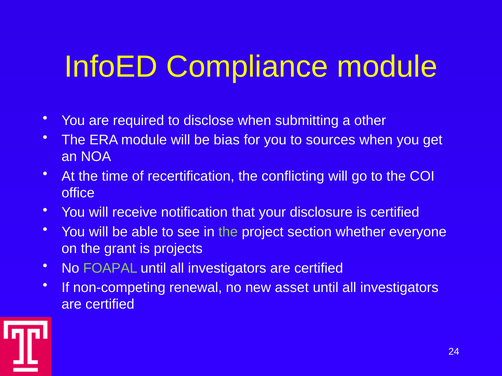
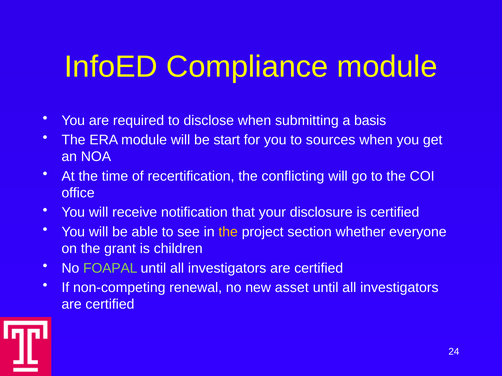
other: other -> basis
bias: bias -> start
the at (228, 232) colour: light green -> yellow
projects: projects -> children
